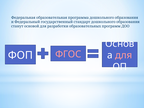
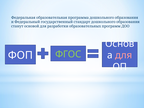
ФГОС colour: pink -> light green
